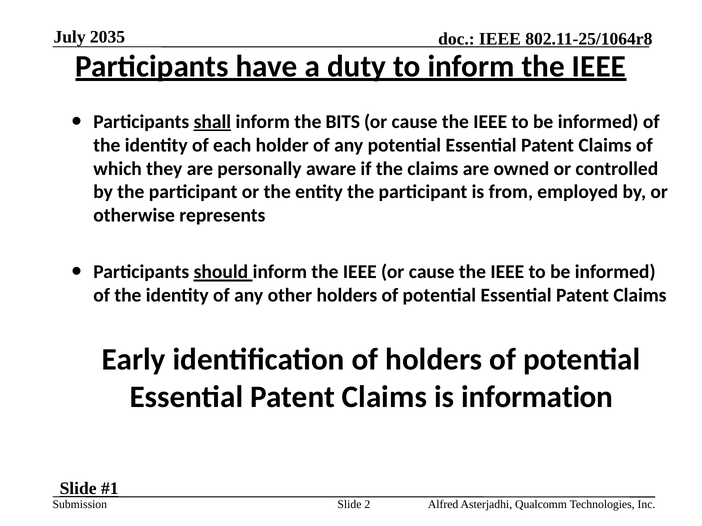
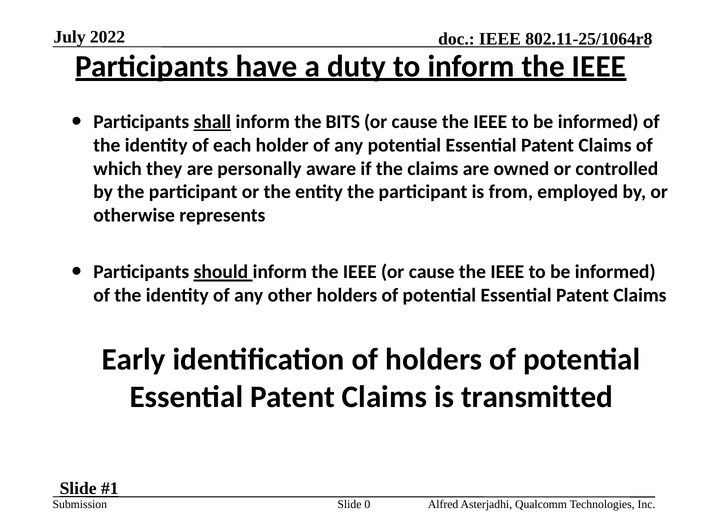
2035: 2035 -> 2022
information: information -> transmitted
2: 2 -> 0
